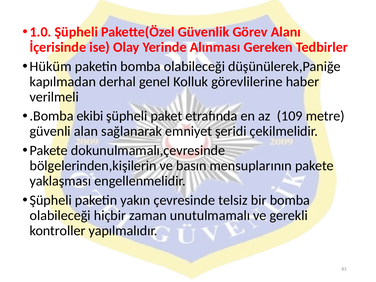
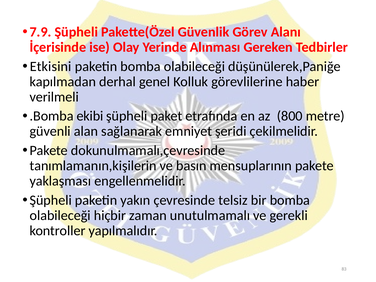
1.0: 1.0 -> 7.9
Hüküm: Hüküm -> Etkisini
109: 109 -> 800
bölgelerinden,kişilerin: bölgelerinden,kişilerin -> tanımlamanın,kişilerin
